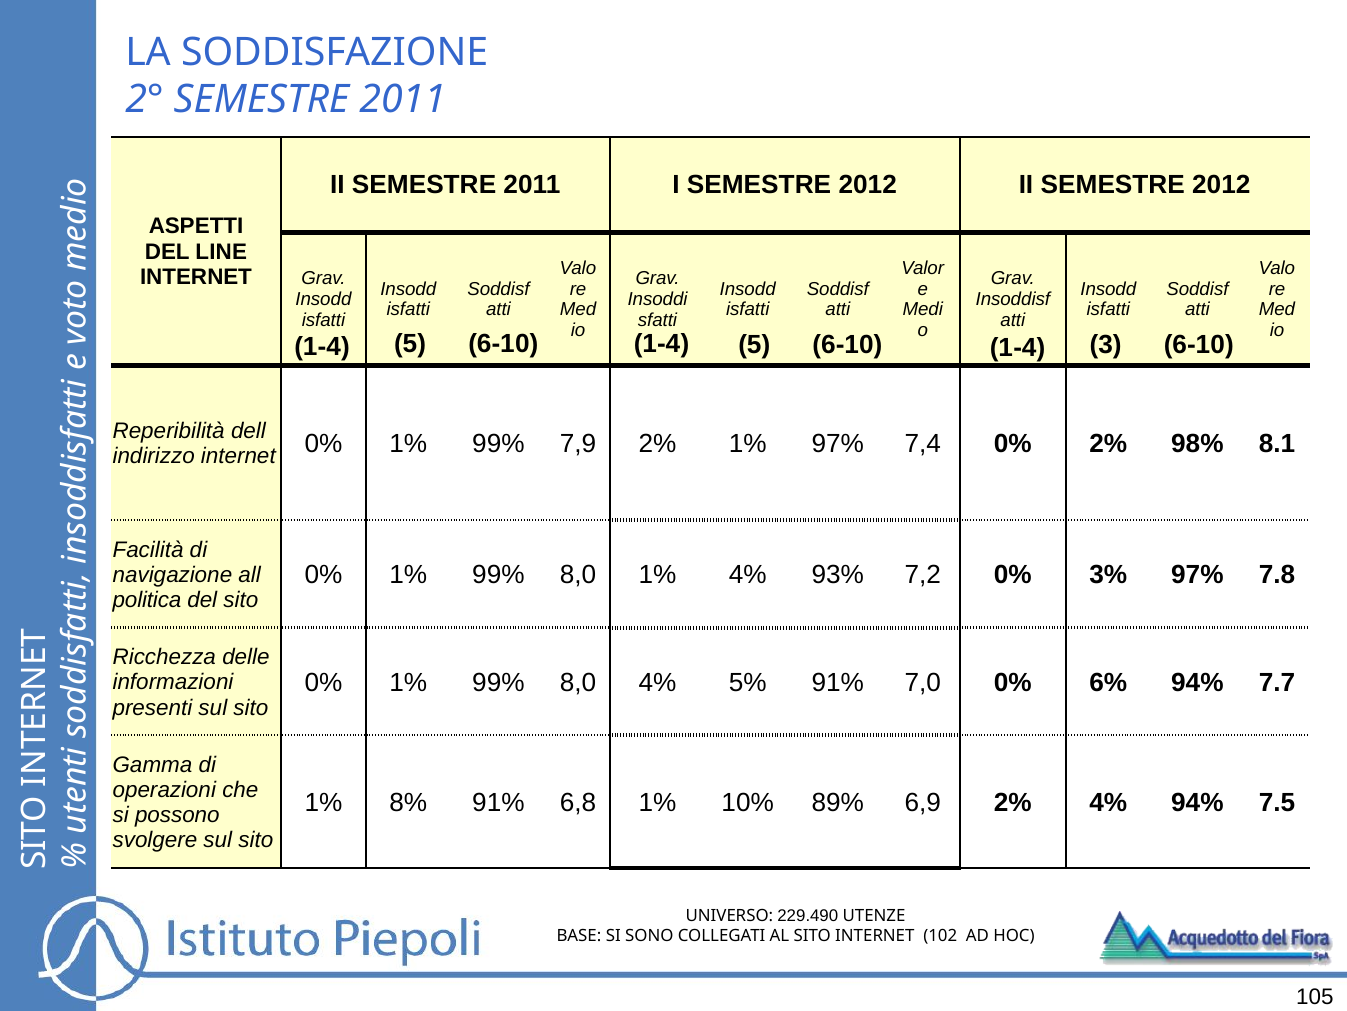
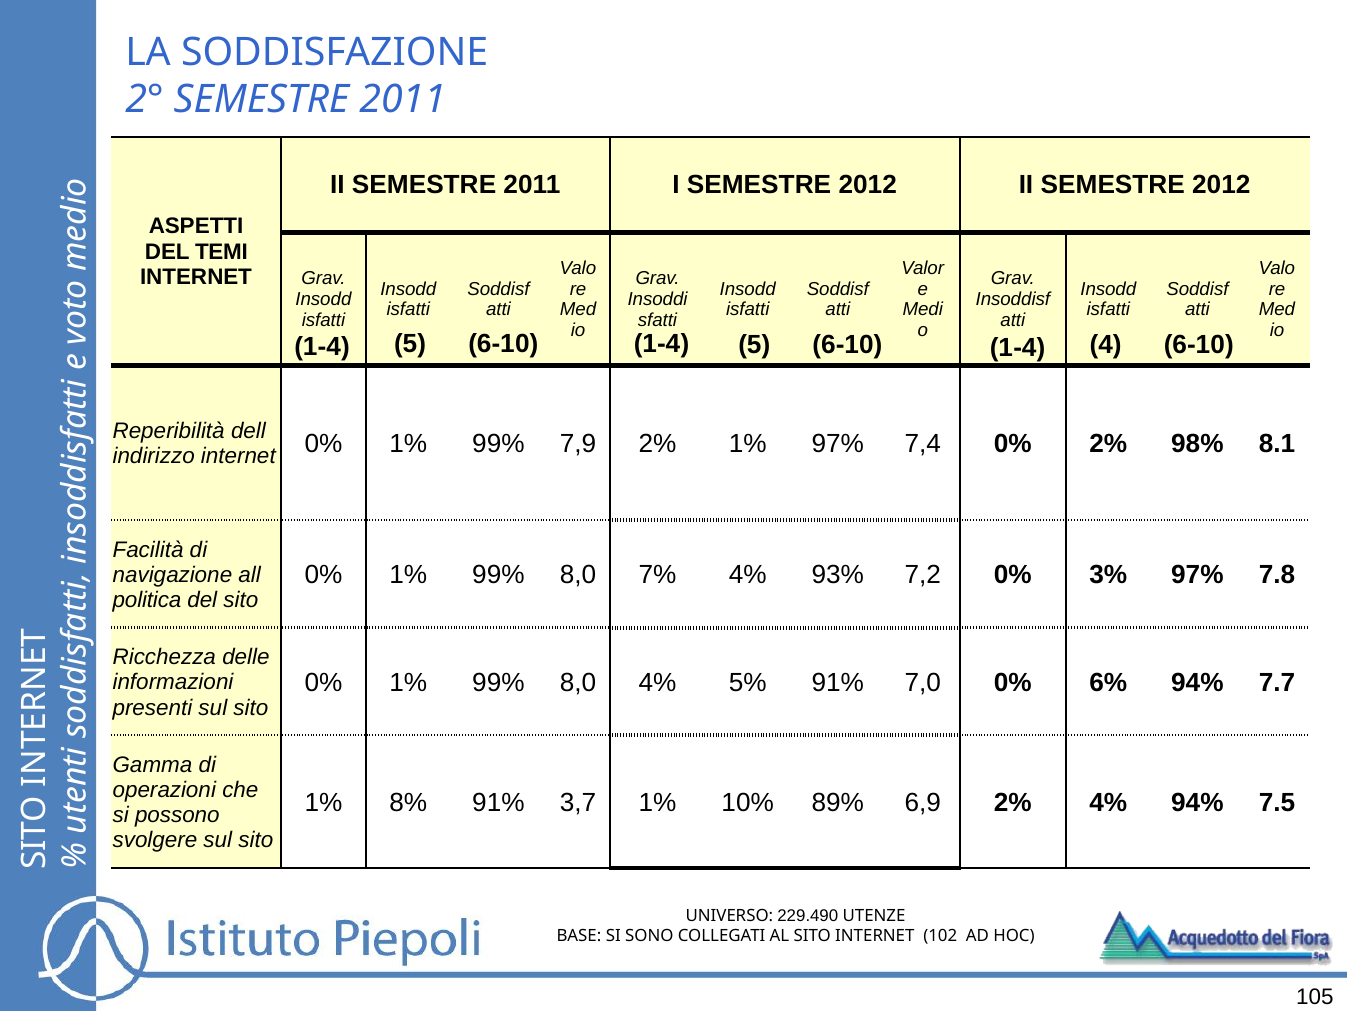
LINE: LINE -> TEMI
3: 3 -> 4
8,0 1%: 1% -> 7%
6,8: 6,8 -> 3,7
